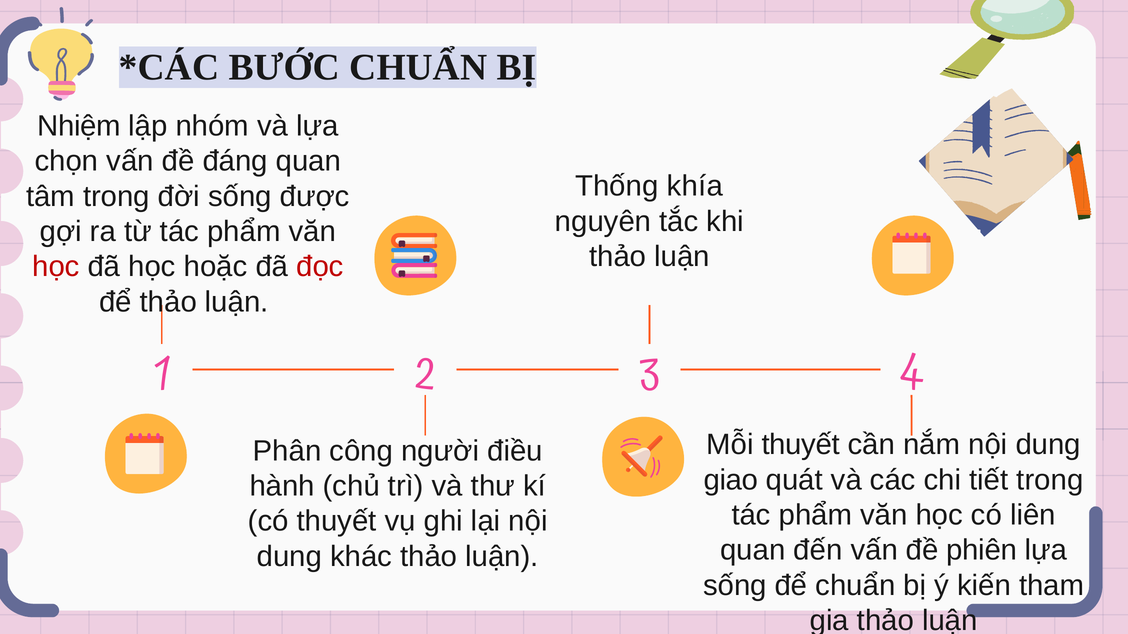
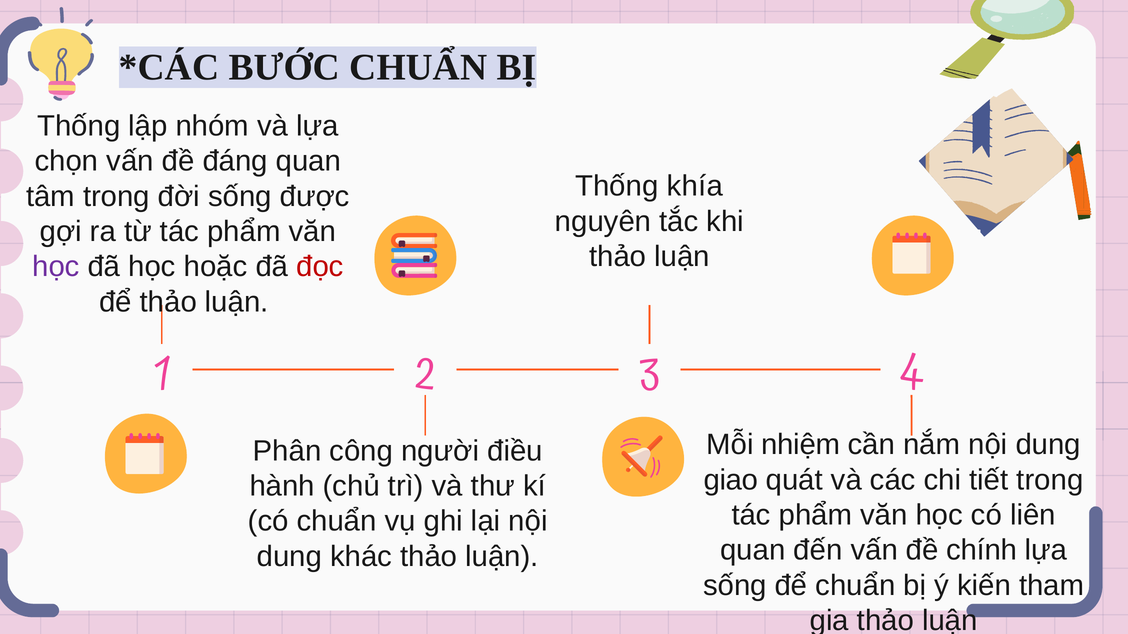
Nhiệm at (79, 126): Nhiệm -> Thống
học at (56, 267) colour: red -> purple
Mỗi thuyết: thuyết -> nhiệm
có thuyết: thuyết -> chuẩn
phiên: phiên -> chính
